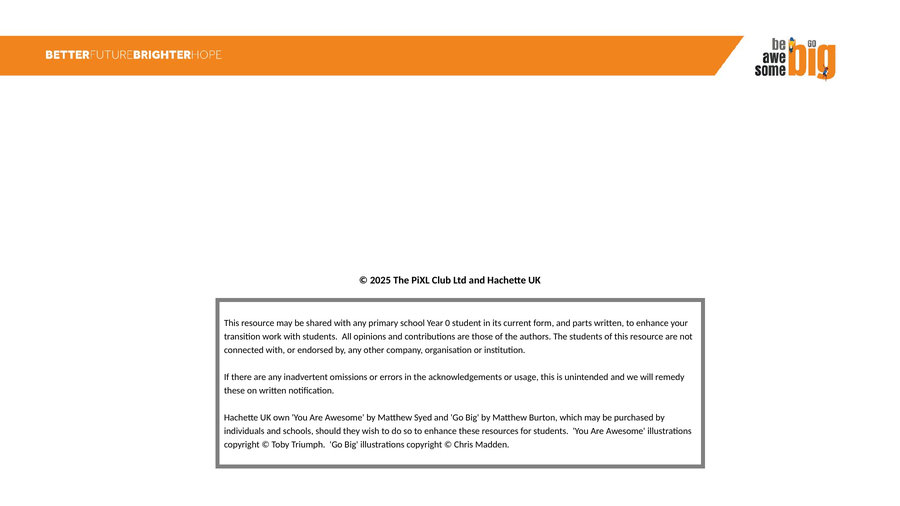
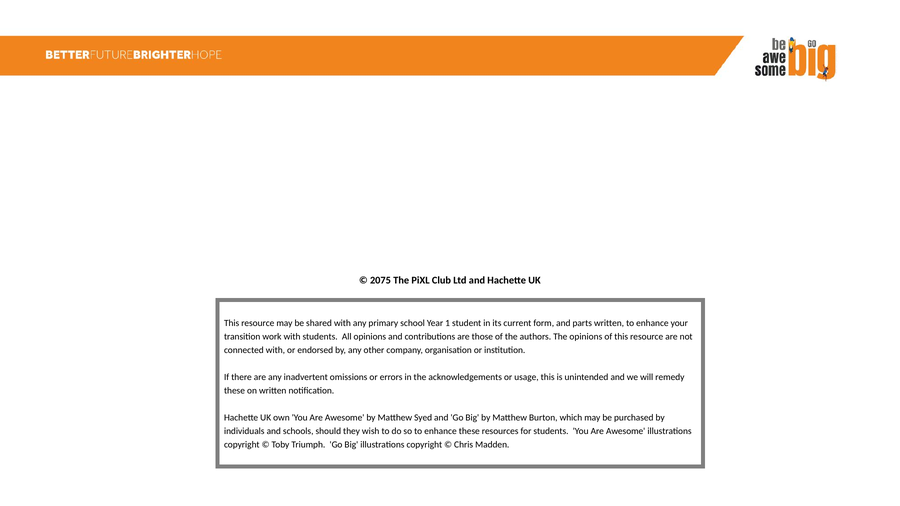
2025: 2025 -> 2075
0: 0 -> 1
The students: students -> opinions
